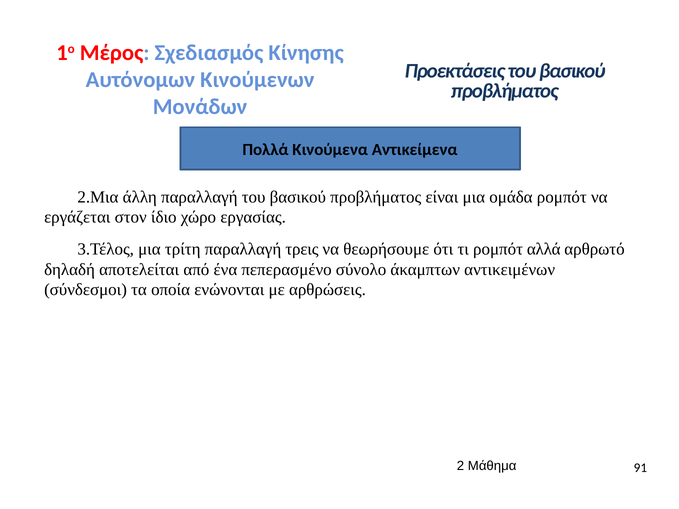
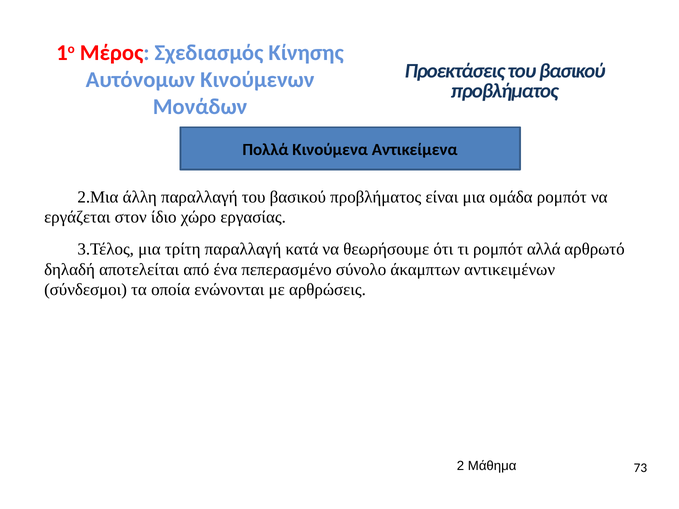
τρεις: τρεις -> κατά
91: 91 -> 73
